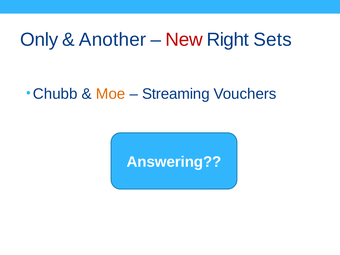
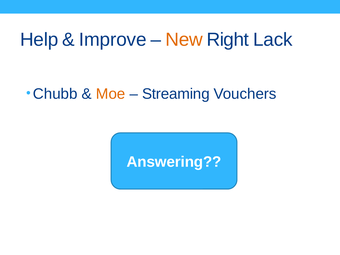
Only: Only -> Help
Another: Another -> Improve
New colour: red -> orange
Sets: Sets -> Lack
